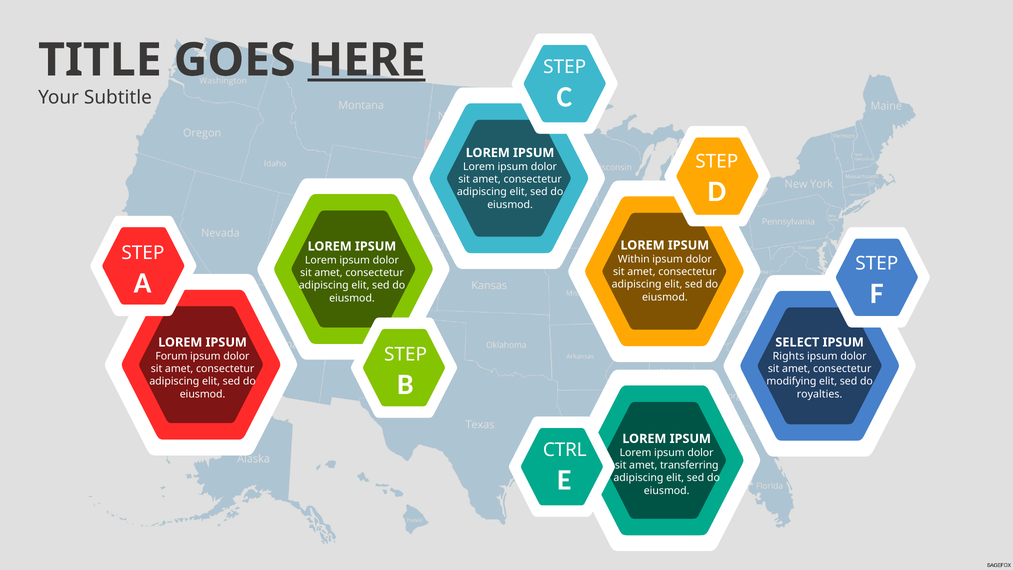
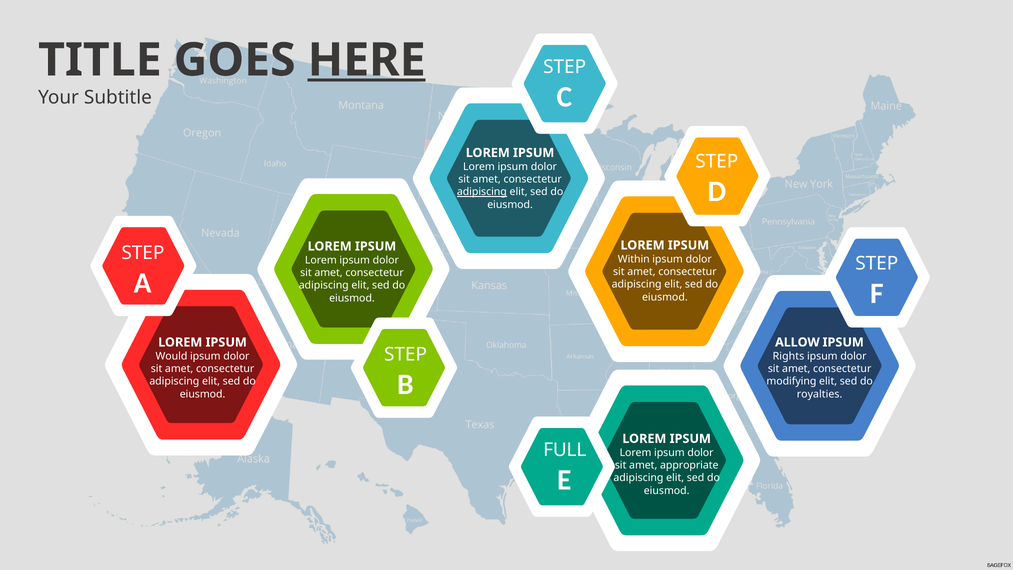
adipiscing at (482, 192) underline: none -> present
SELECT: SELECT -> ALLOW
Forum: Forum -> Would
CTRL: CTRL -> FULL
transferring: transferring -> appropriate
